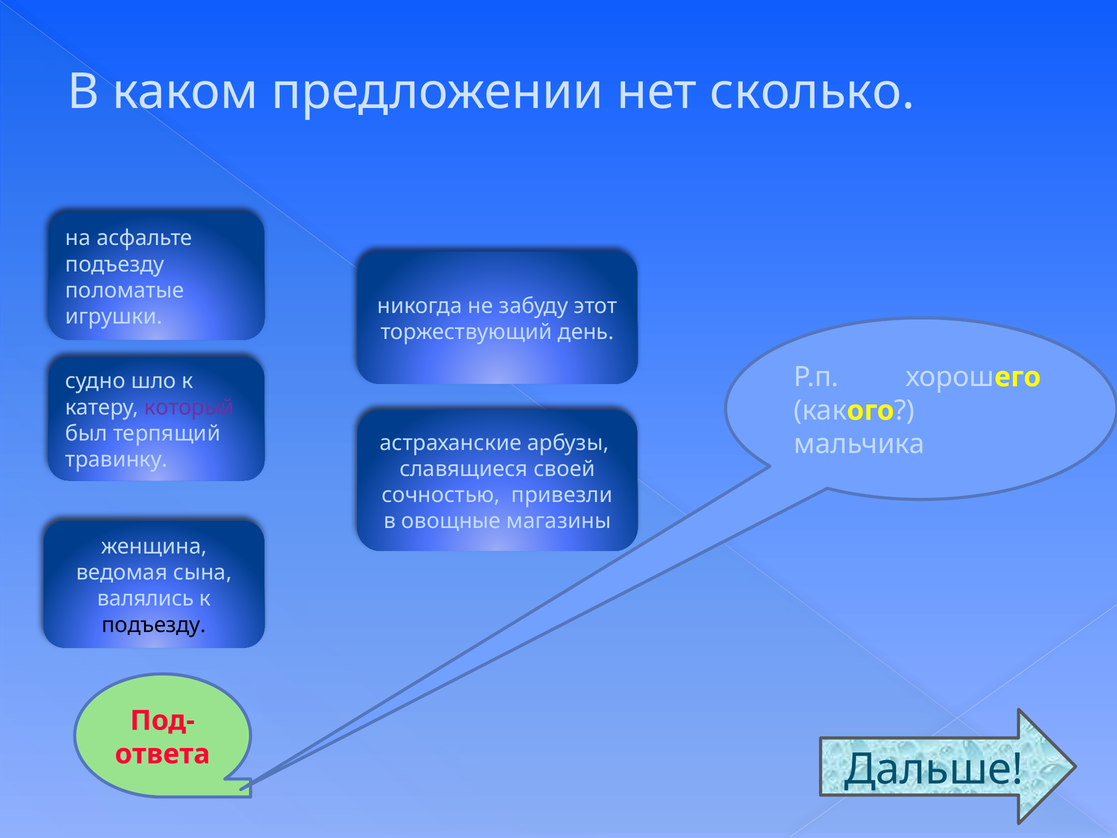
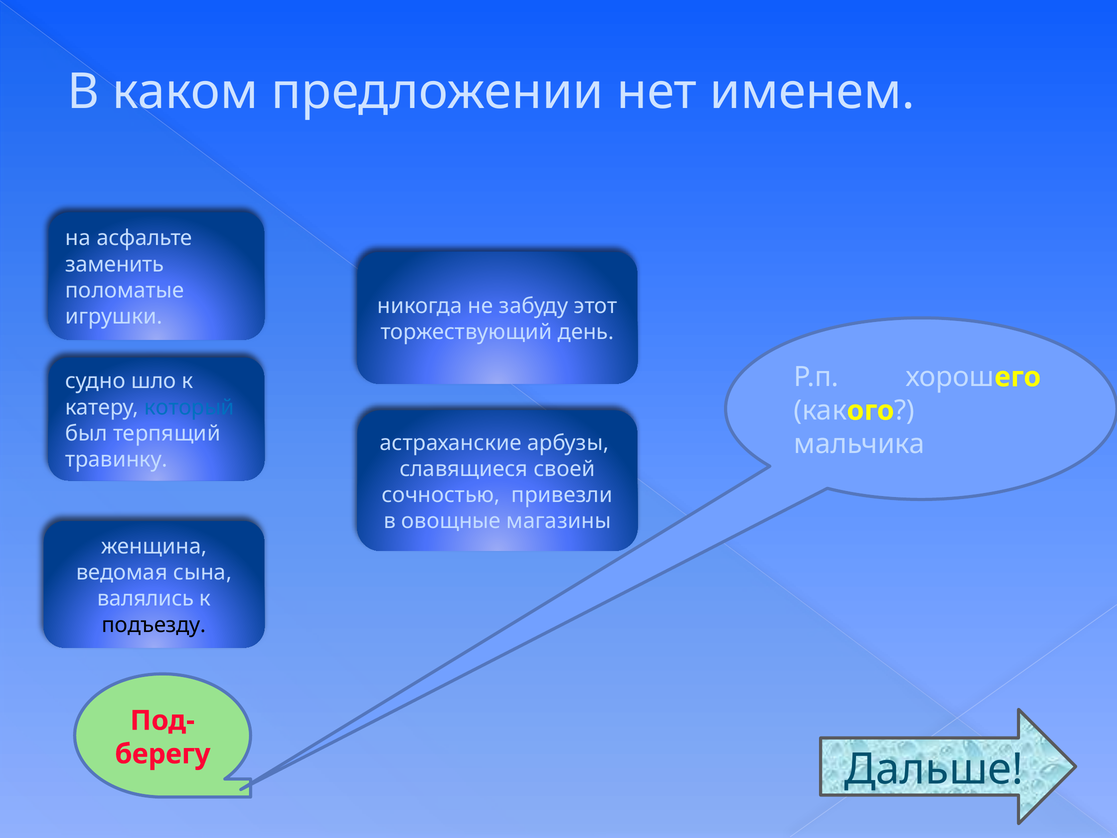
сколько: сколько -> именем
подъезду at (115, 264): подъезду -> заменить
который colour: purple -> blue
ответа: ответа -> берегу
